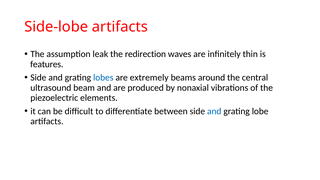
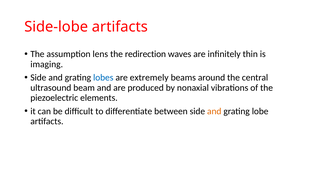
leak: leak -> lens
features: features -> imaging
and at (214, 111) colour: blue -> orange
